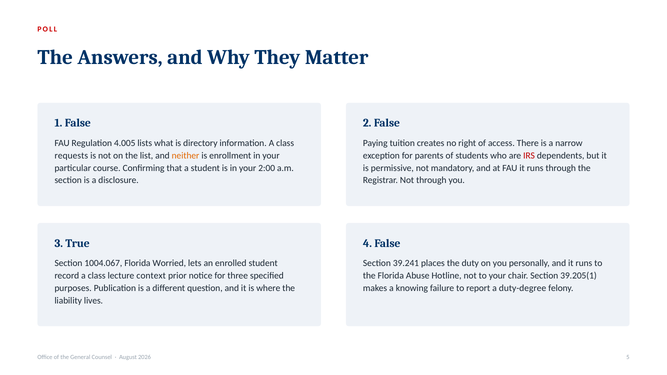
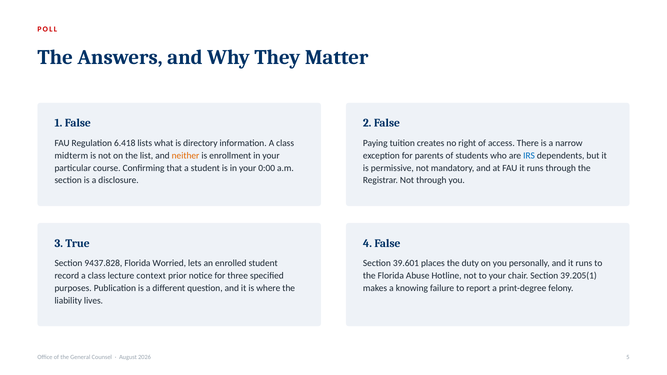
4.005: 4.005 -> 6.418
requests: requests -> midterm
IRS colour: red -> blue
2:00: 2:00 -> 0:00
1004.067: 1004.067 -> 9437.828
39.241: 39.241 -> 39.601
duty-degree: duty-degree -> print-degree
